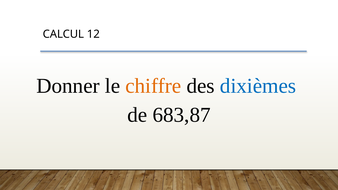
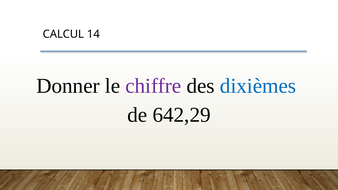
12: 12 -> 14
chiffre colour: orange -> purple
683,87: 683,87 -> 642,29
